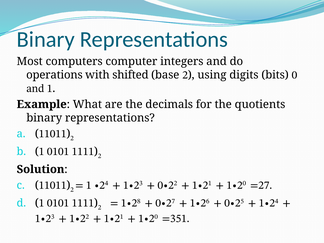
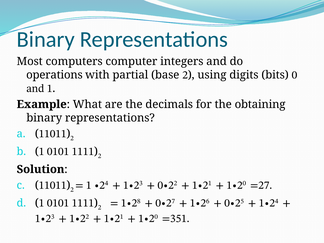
shifted: shifted -> partial
quotients: quotients -> obtaining
